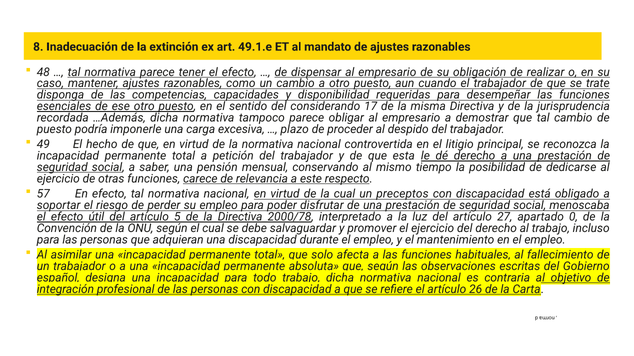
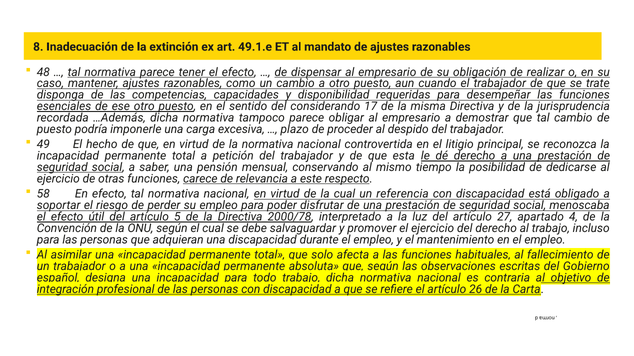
57: 57 -> 58
preceptos: preceptos -> referencia
0: 0 -> 4
